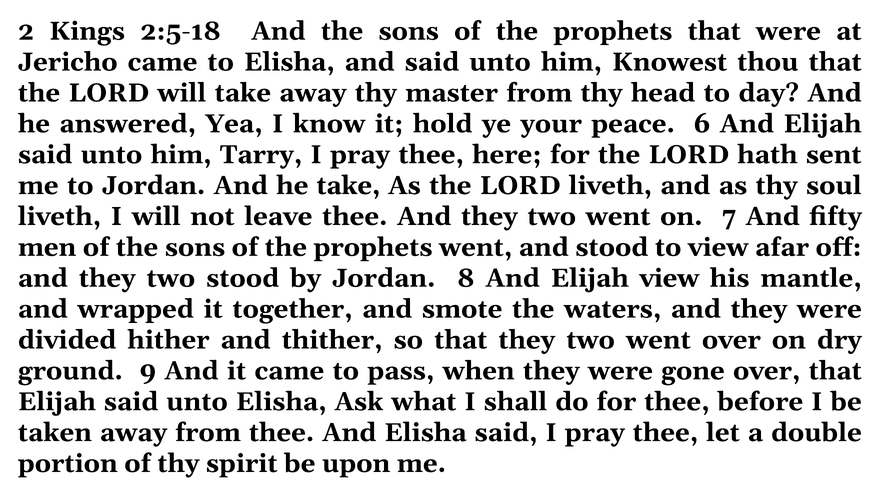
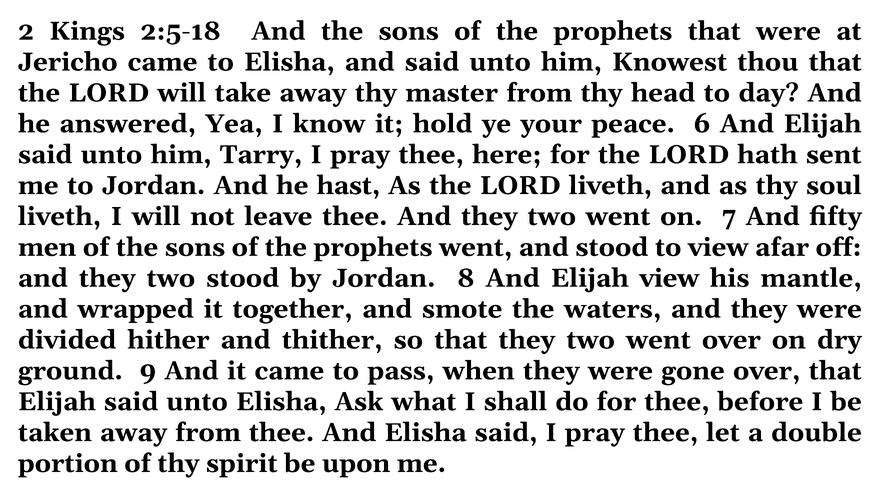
he take: take -> hast
